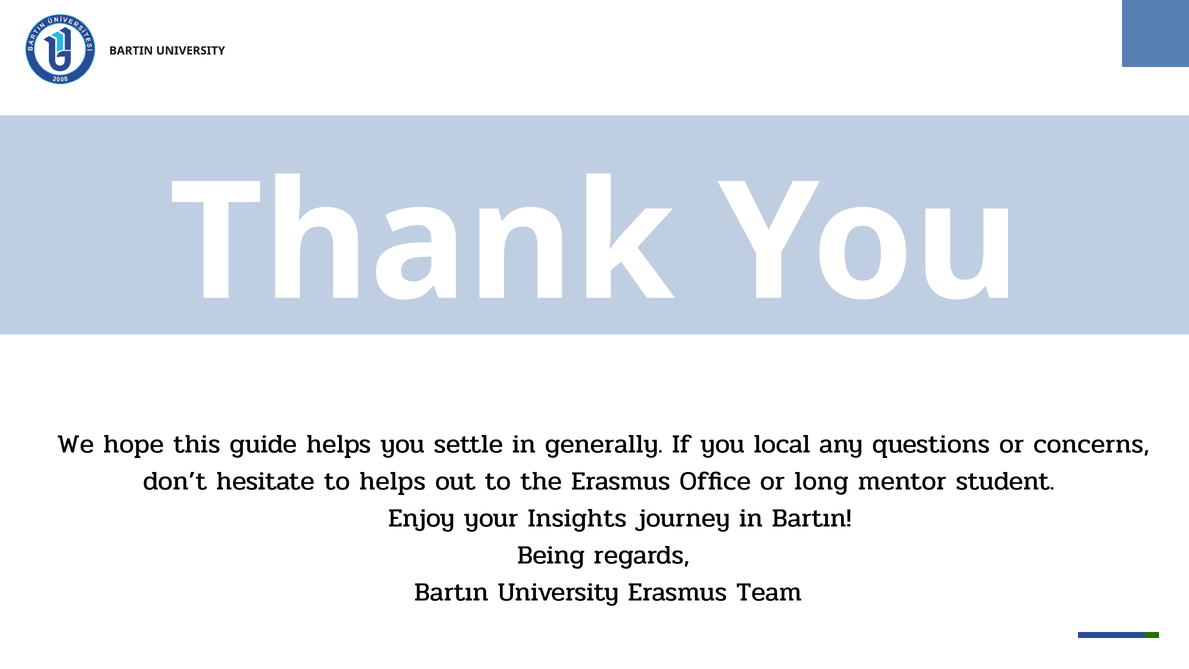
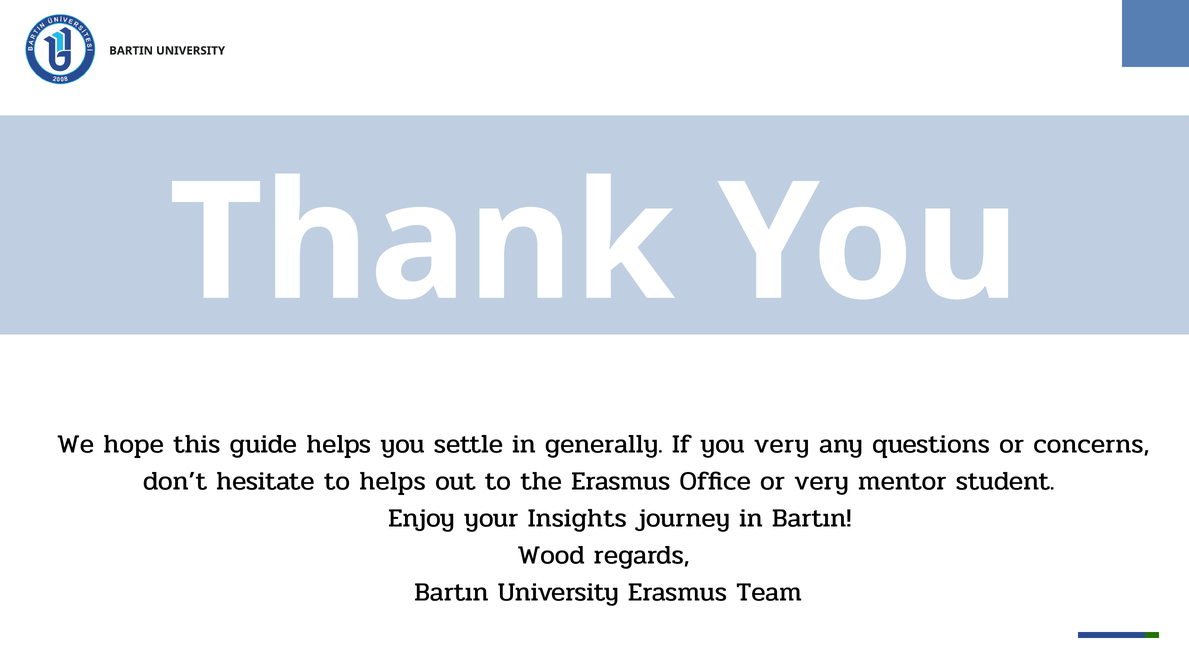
you local: local -> very
or long: long -> very
Being: Being -> Wood
